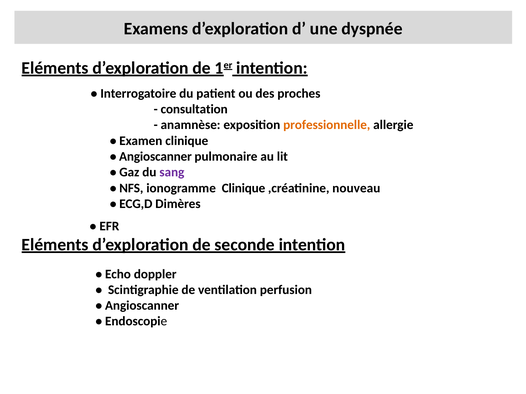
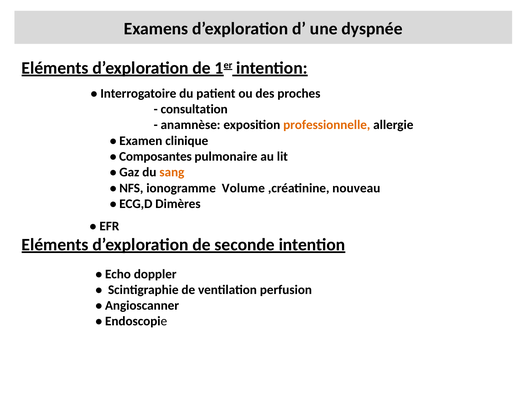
Angioscanner at (155, 157): Angioscanner -> Composantes
sang colour: purple -> orange
ionogramme Clinique: Clinique -> Volume
